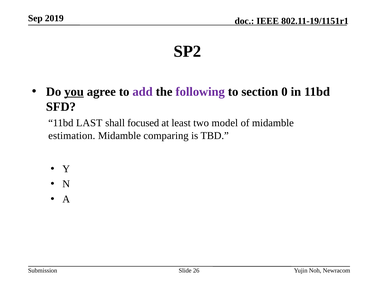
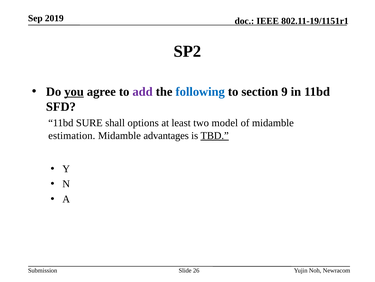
following colour: purple -> blue
0: 0 -> 9
LAST: LAST -> SURE
focused: focused -> options
comparing: comparing -> advantages
TBD underline: none -> present
